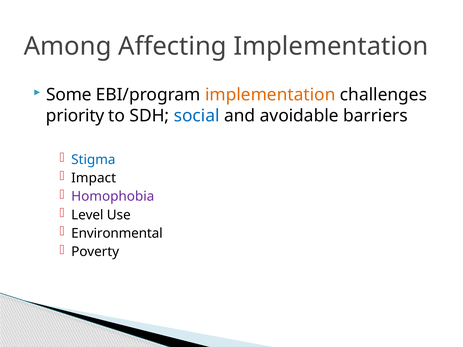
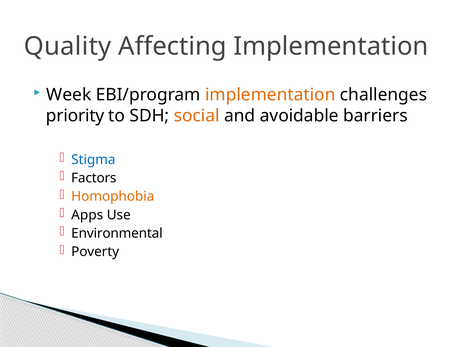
Among: Among -> Quality
Some: Some -> Week
social colour: blue -> orange
Impact: Impact -> Factors
Homophobia colour: purple -> orange
Level: Level -> Apps
